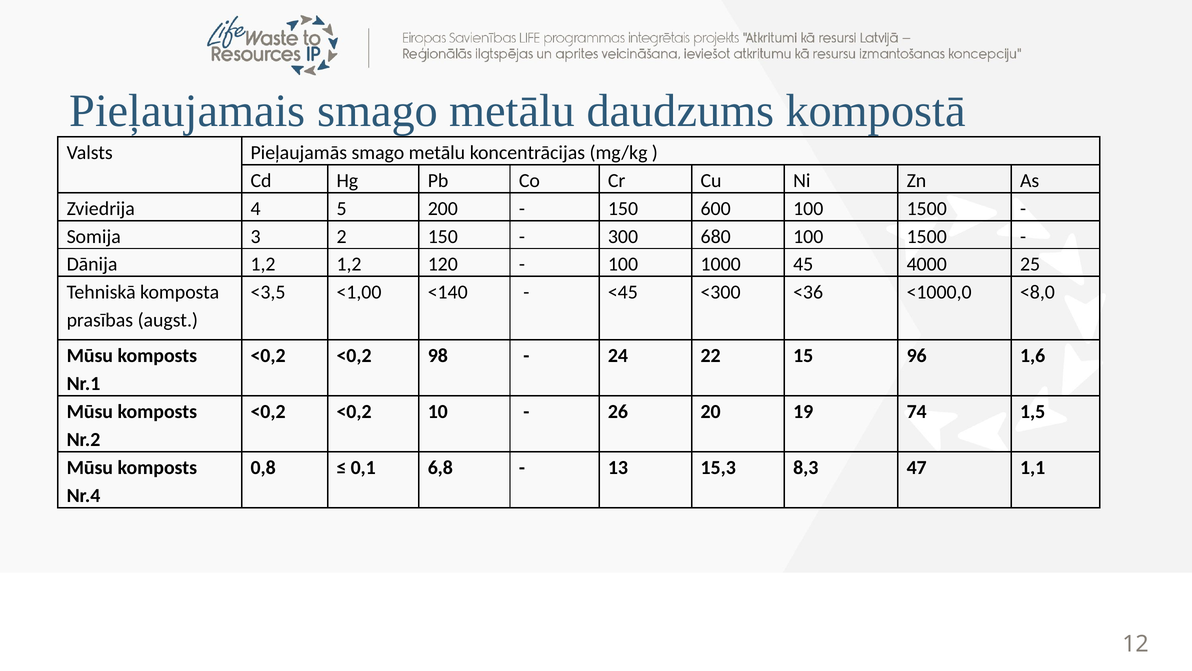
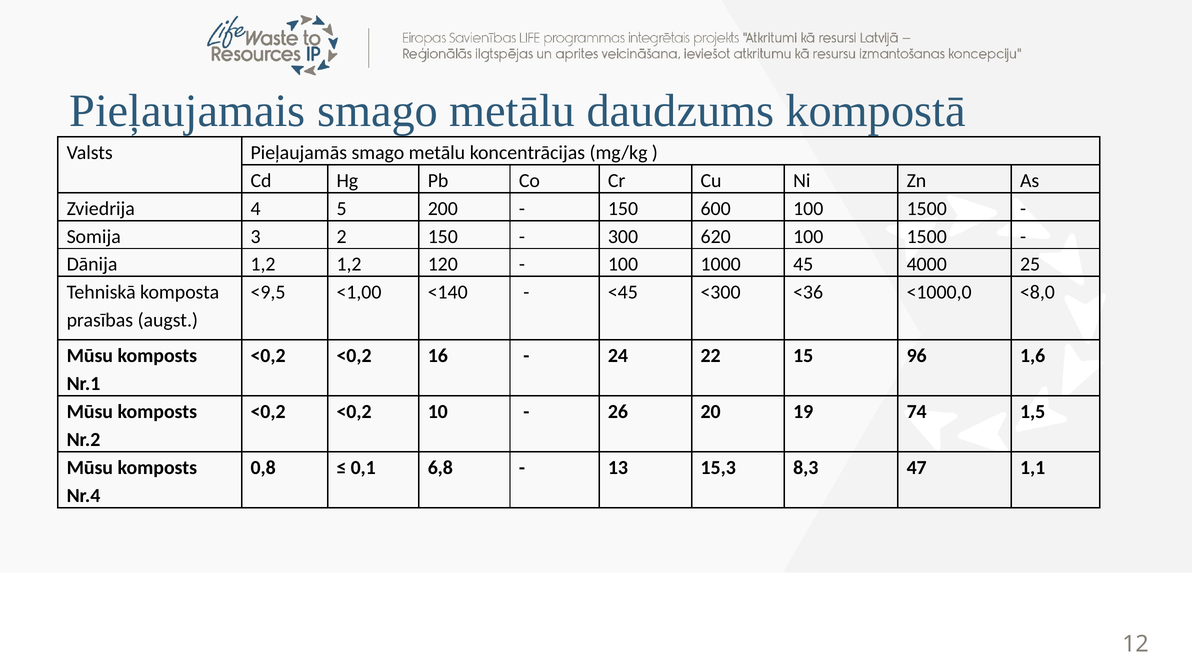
680: 680 -> 620
<3,5: <3,5 -> <9,5
98: 98 -> 16
